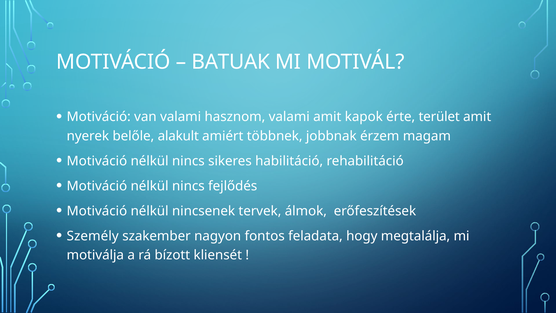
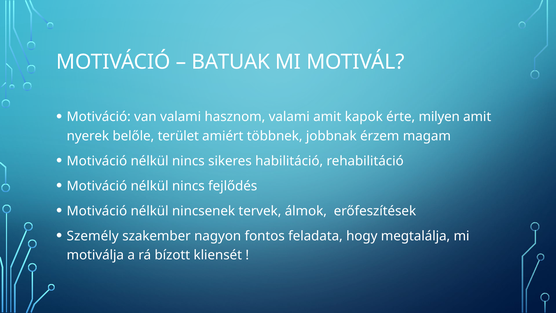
terület: terület -> milyen
alakult: alakult -> terület
